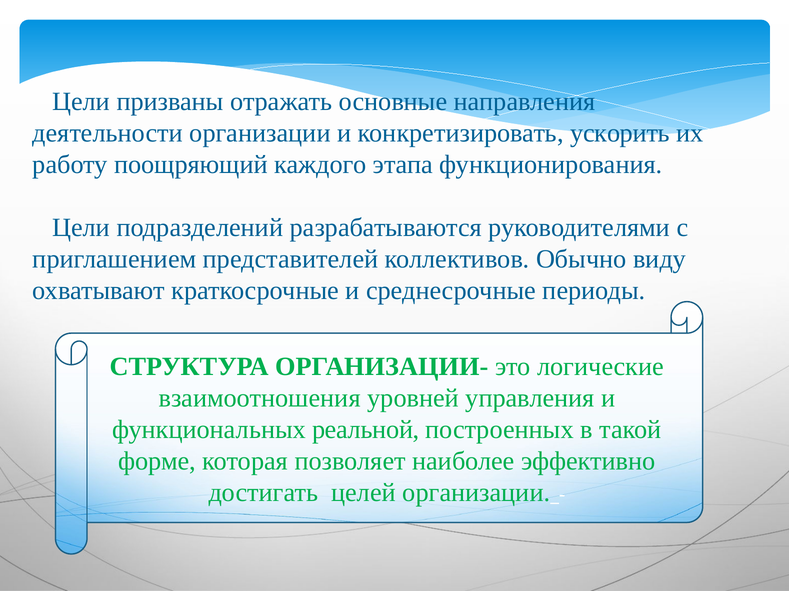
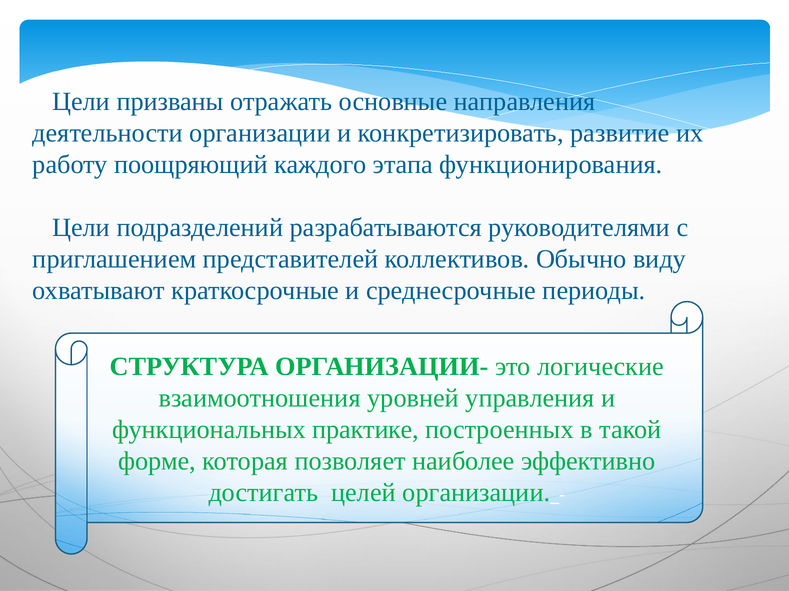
ускорить: ускорить -> развитие
реальной: реальной -> практике
